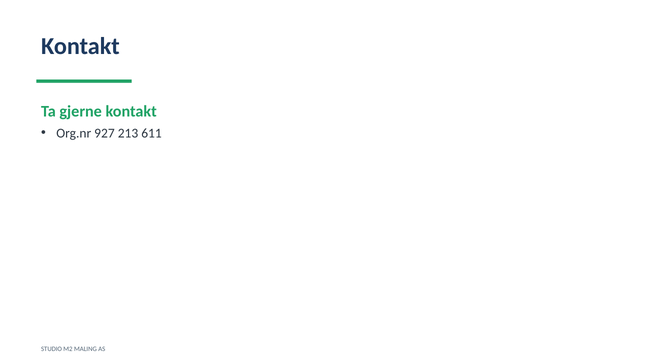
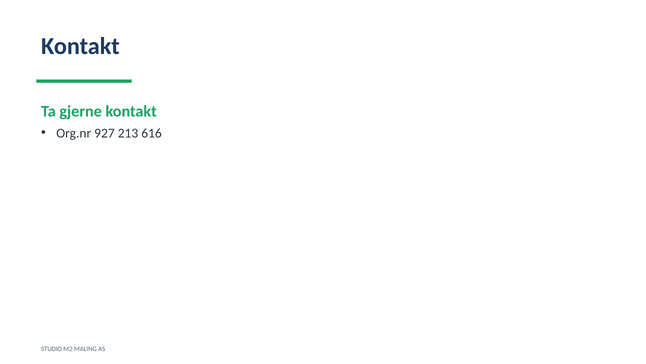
611: 611 -> 616
